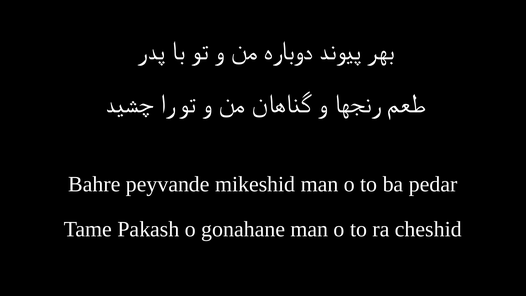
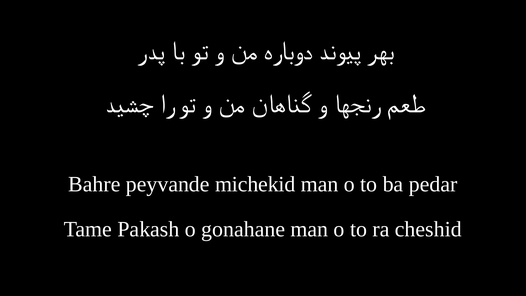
mikeshid: mikeshid -> michekid
